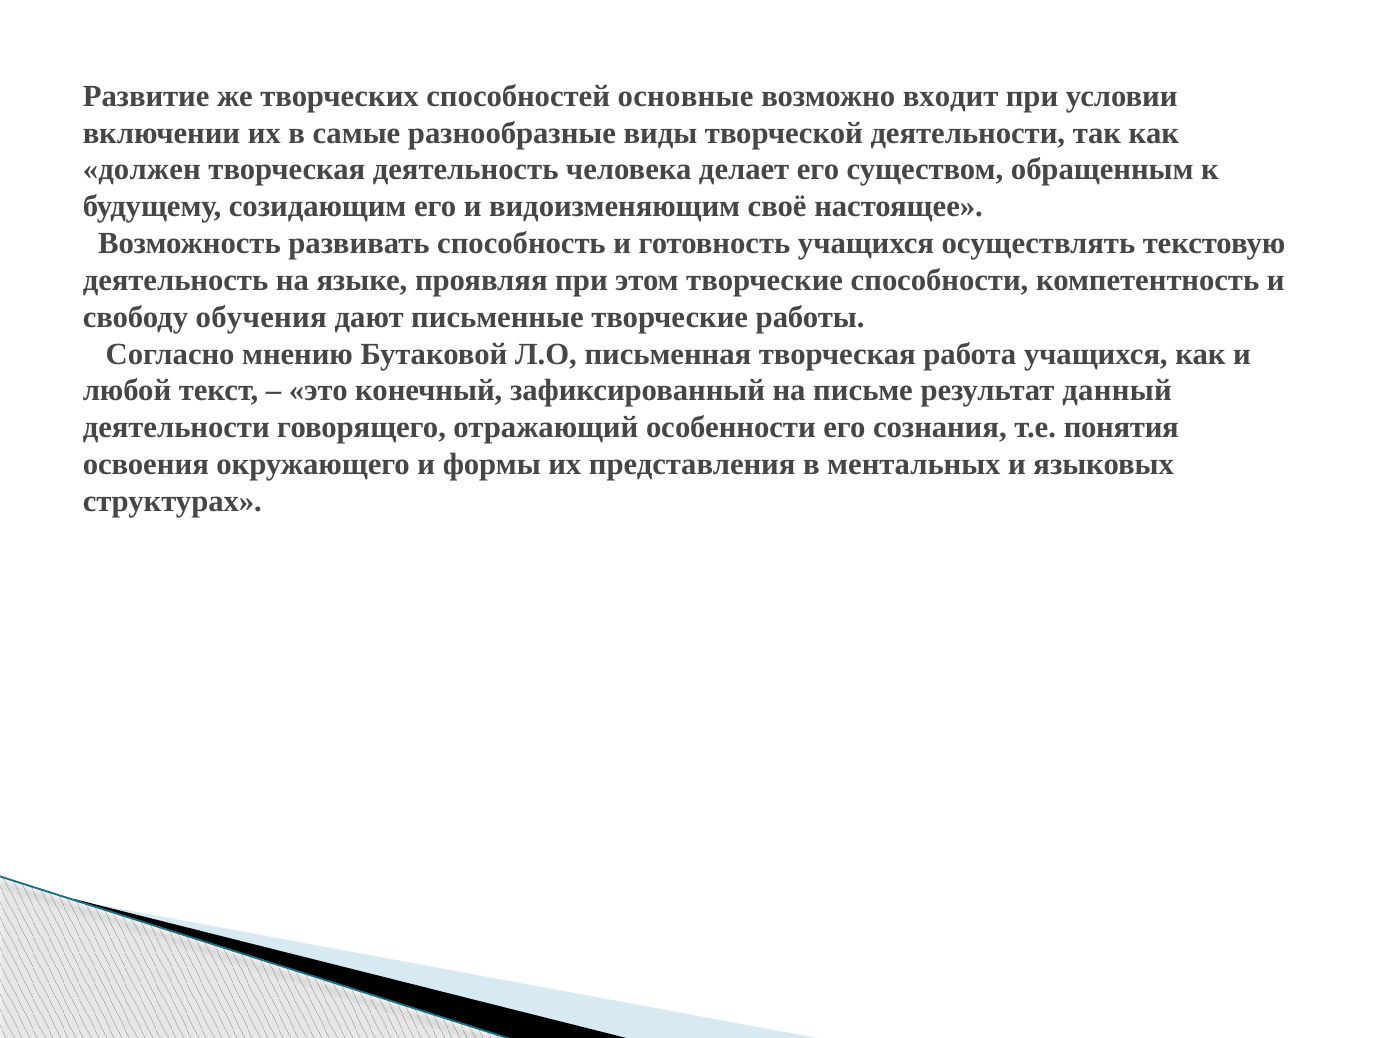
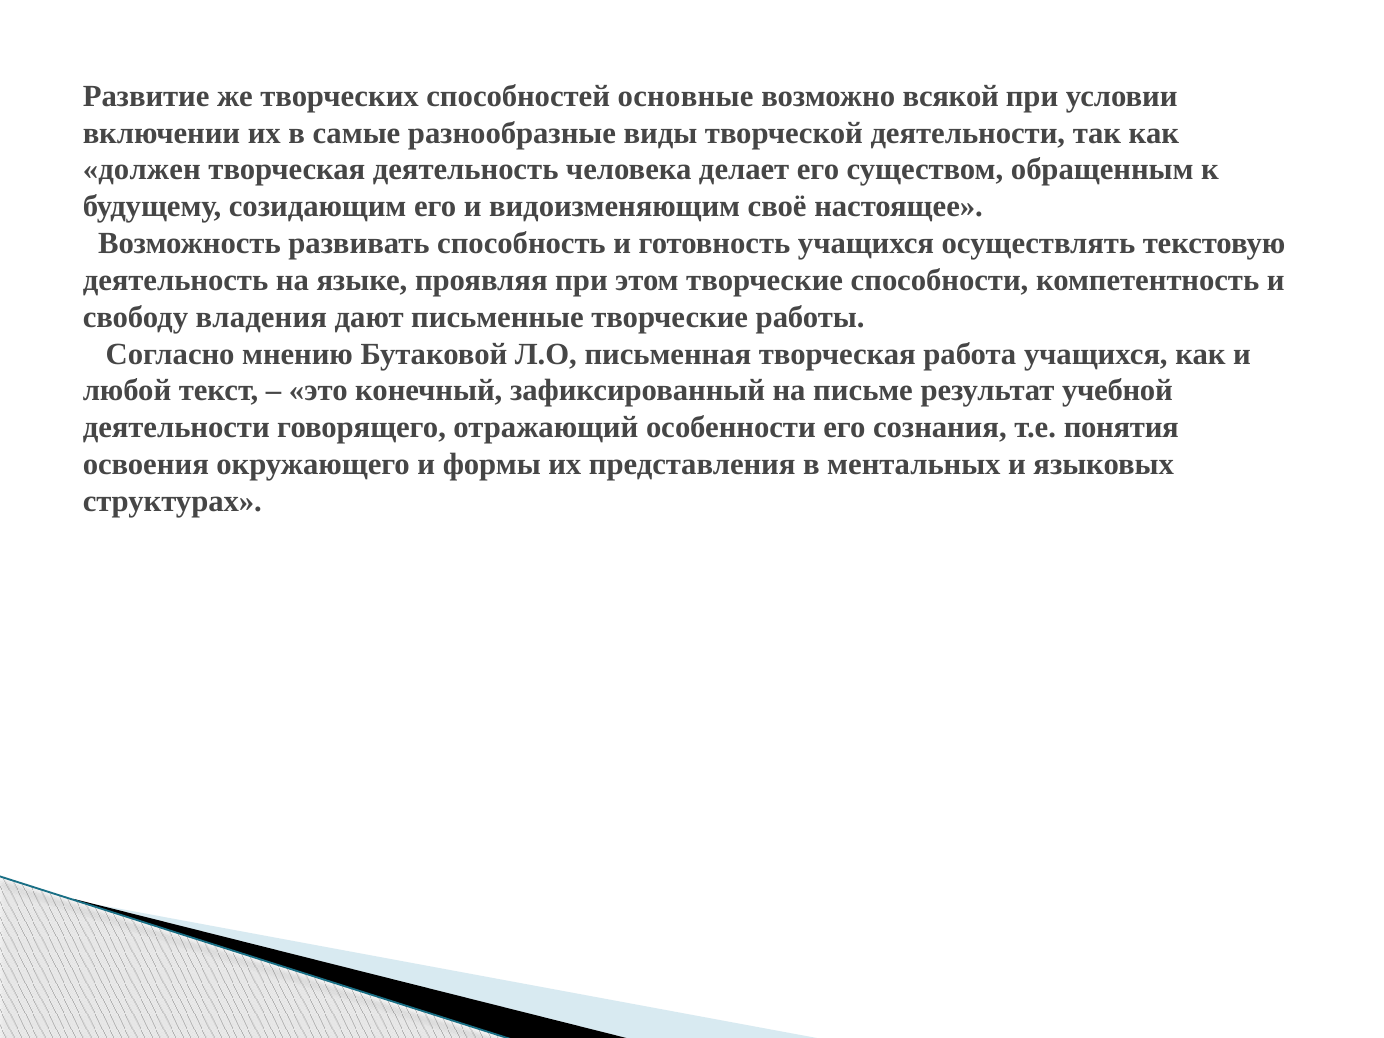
входит: входит -> всякой
обучения: обучения -> владения
данный: данный -> учебной
